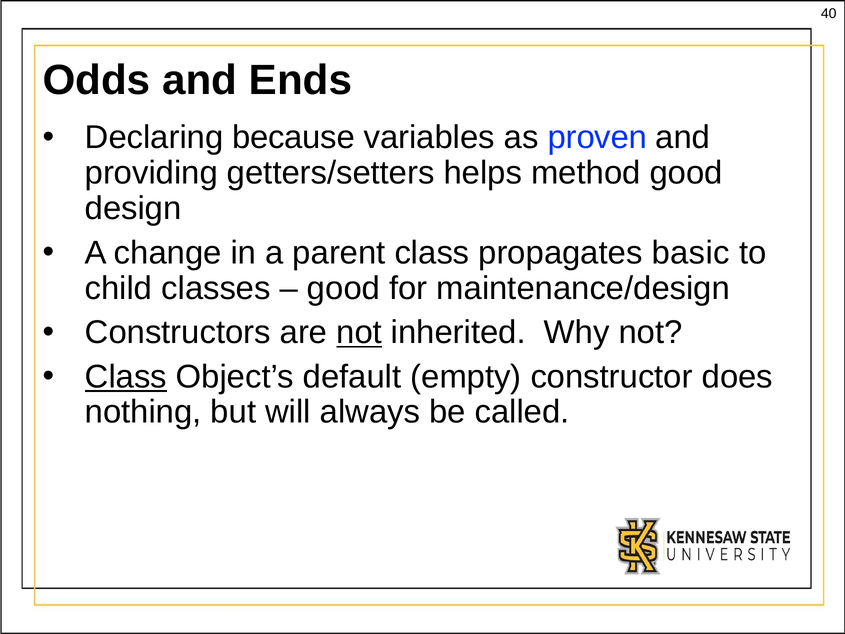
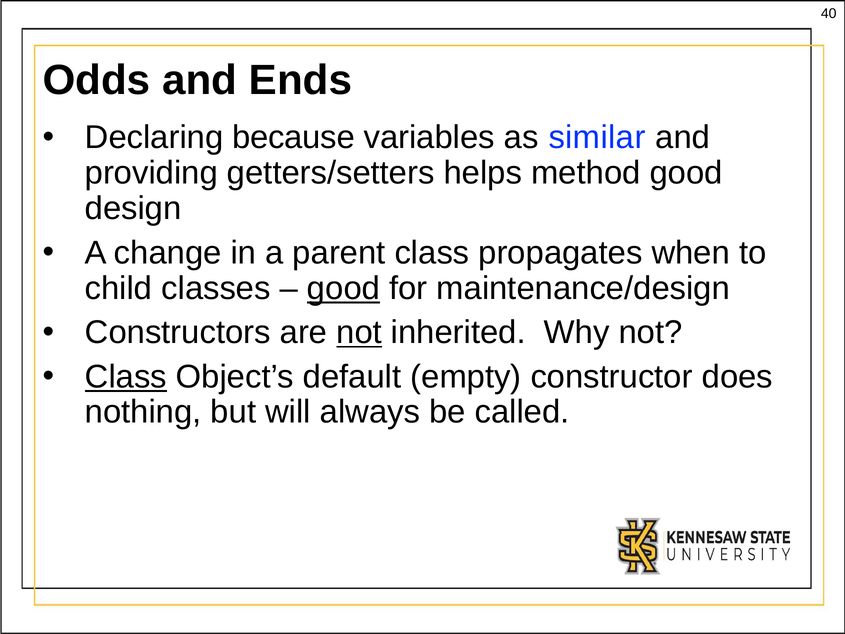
proven: proven -> similar
basic: basic -> when
good at (344, 288) underline: none -> present
